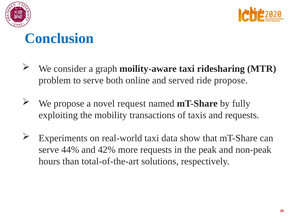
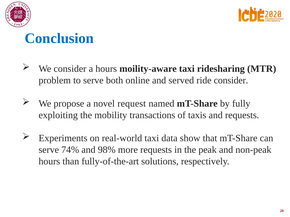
a graph: graph -> hours
ride propose: propose -> consider
44%: 44% -> 74%
42%: 42% -> 98%
total-of-the-art: total-of-the-art -> fully-of-the-art
